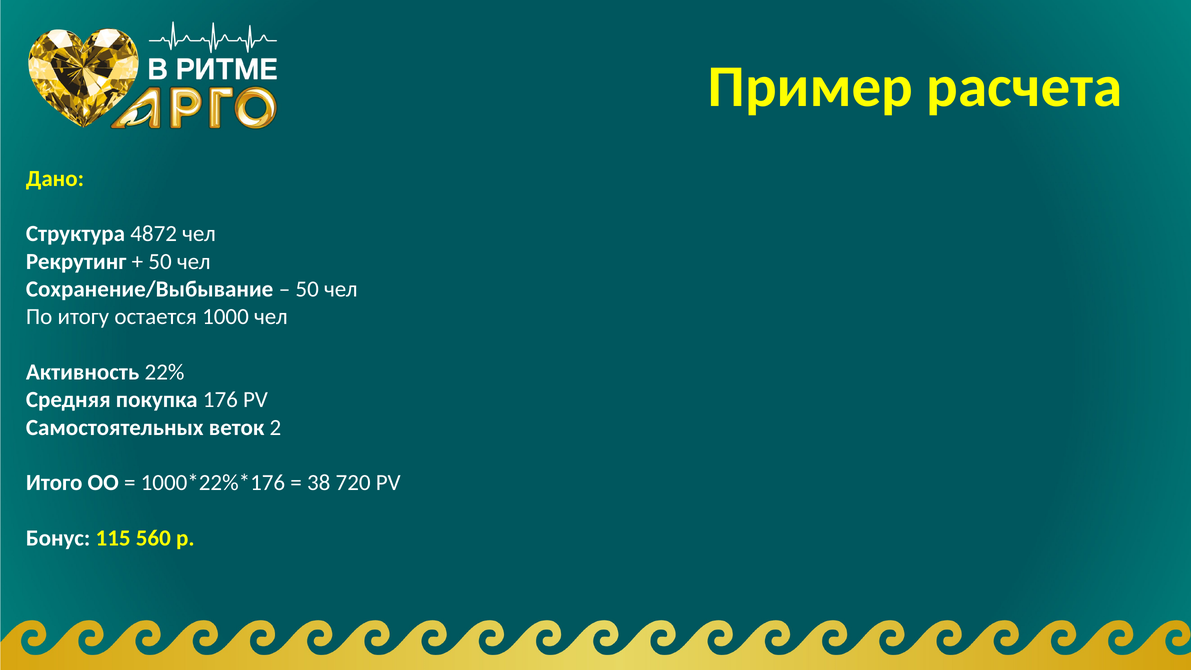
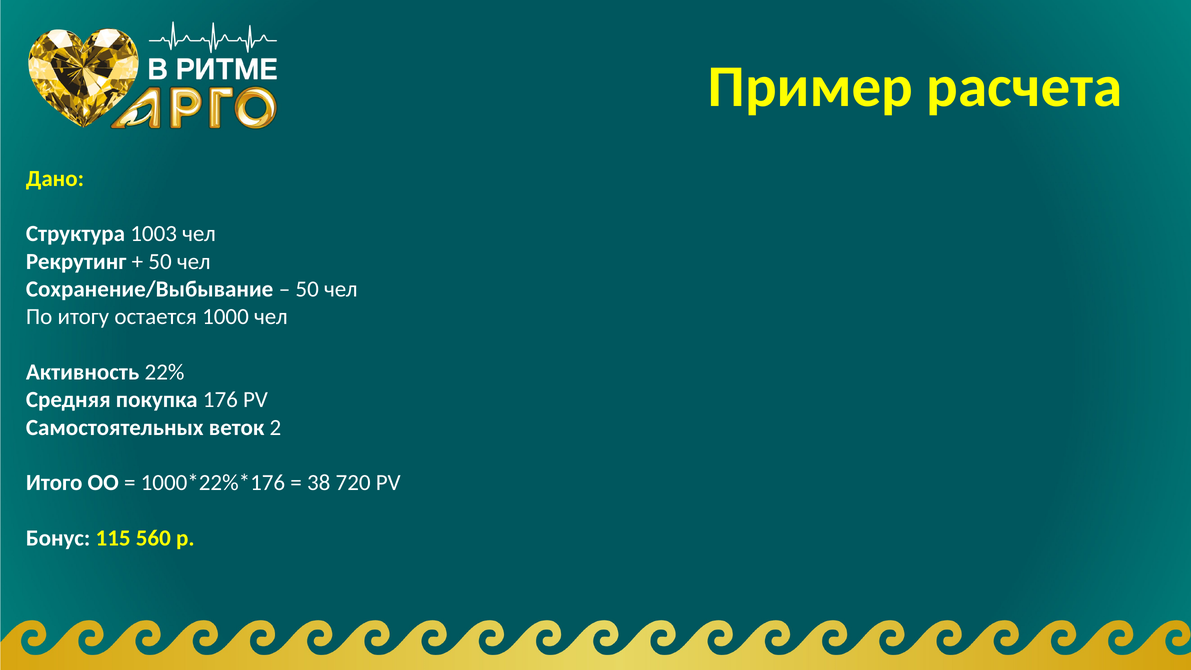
4872: 4872 -> 1003
